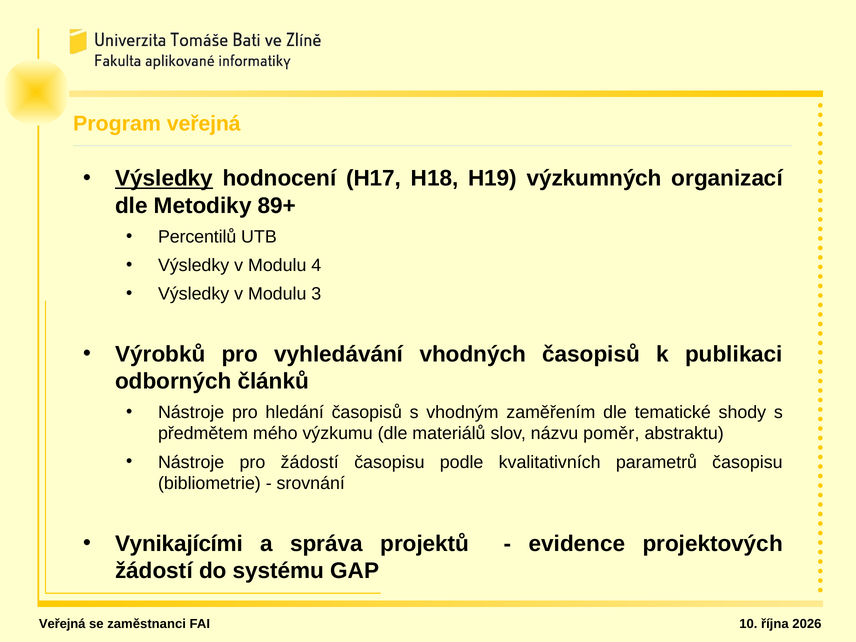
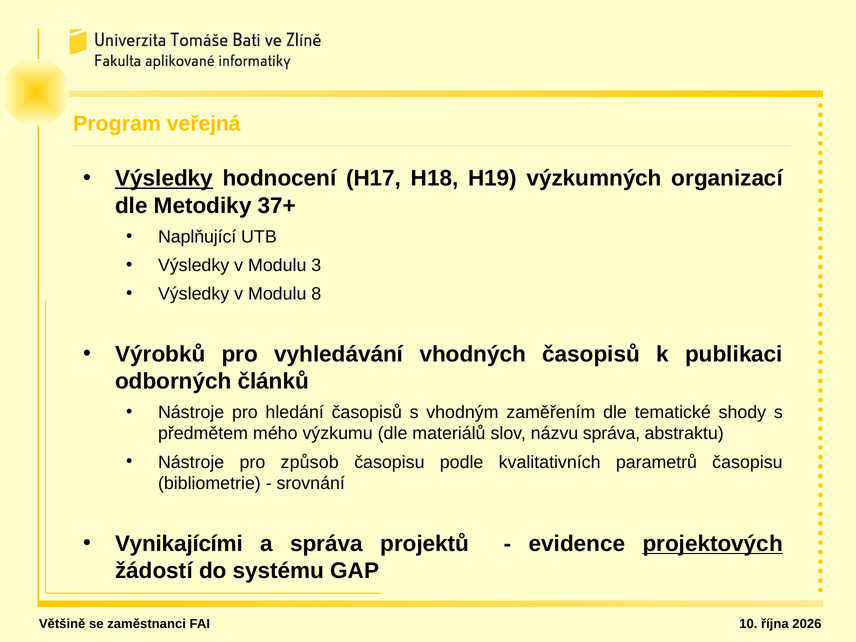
89+: 89+ -> 37+
Percentilů: Percentilů -> Naplňující
4: 4 -> 3
3: 3 -> 8
názvu poměr: poměr -> správa
pro žádostí: žádostí -> způsob
projektových underline: none -> present
Veřejná at (62, 624): Veřejná -> Většině
